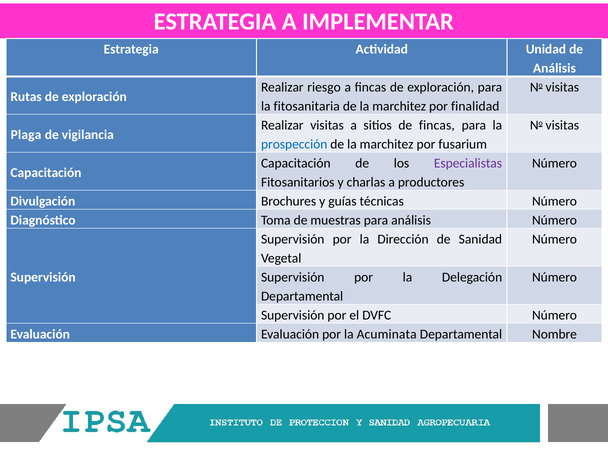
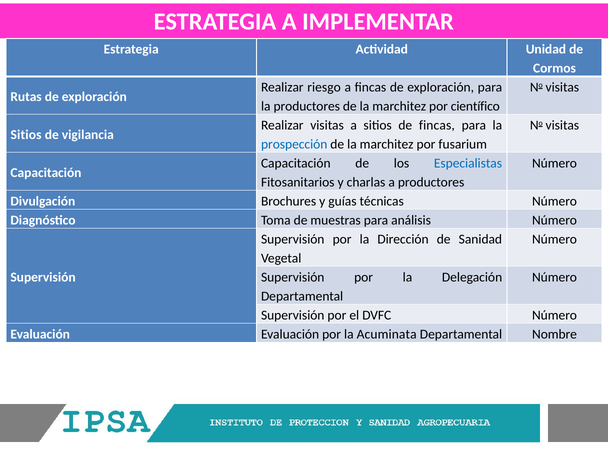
Análisis at (554, 68): Análisis -> Cormos
la fitosanitaria: fitosanitaria -> productores
finalidad: finalidad -> científico
Plaga at (26, 135): Plaga -> Sitios
Especialistas colour: purple -> blue
